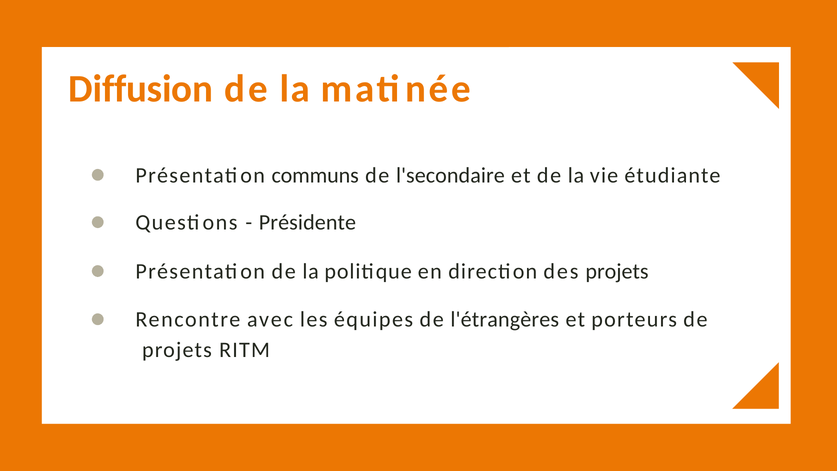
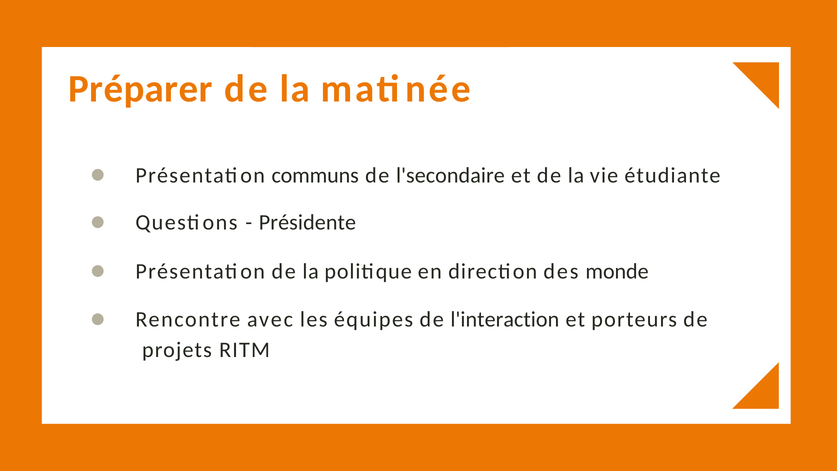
Diffusion: Diffusion -> Préparer
des projets: projets -> monde
l'étrangères: l'étrangères -> l'interaction
